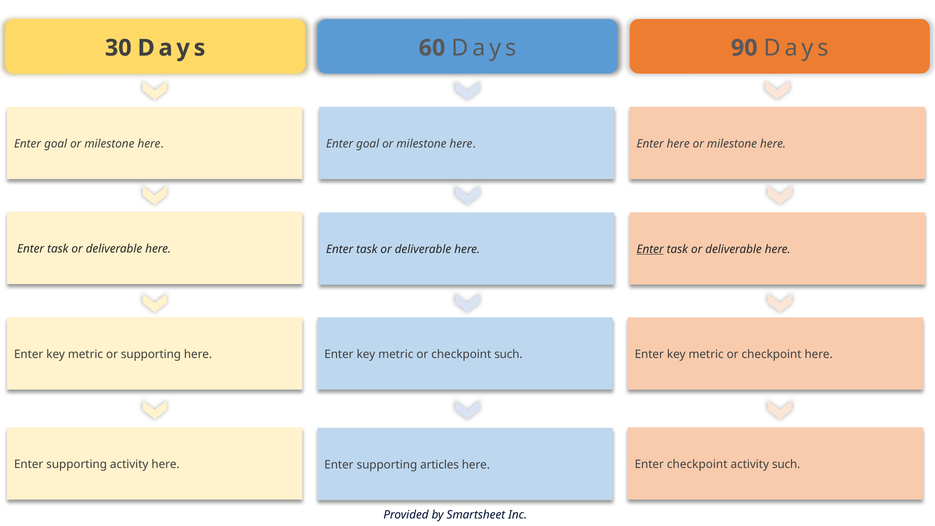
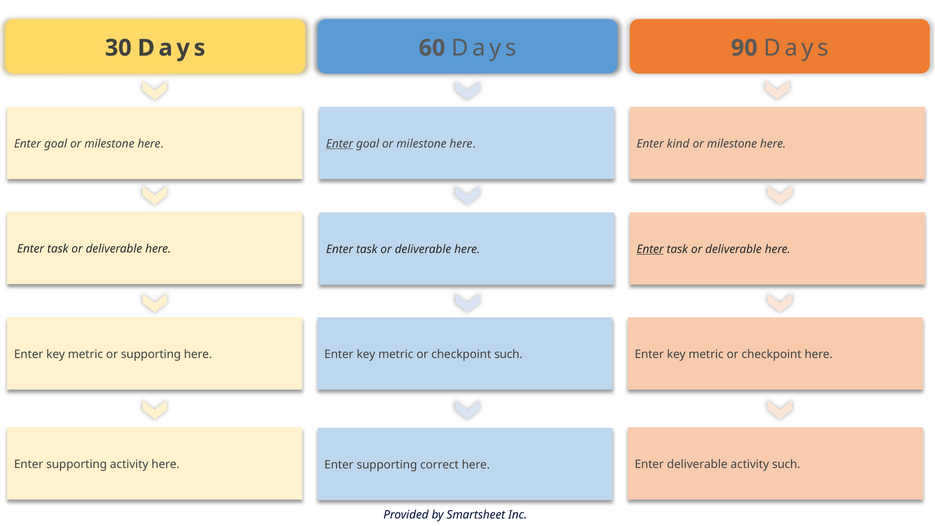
Enter at (340, 144) underline: none -> present
Enter here: here -> kind
Enter checkpoint: checkpoint -> deliverable
articles: articles -> correct
